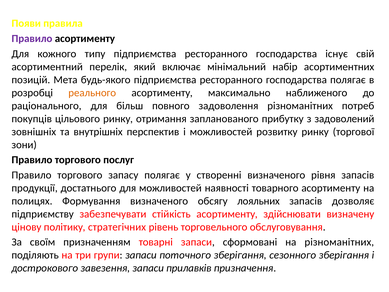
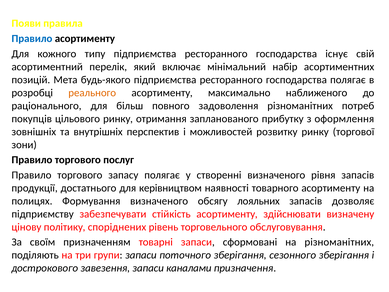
Правило at (32, 39) colour: purple -> blue
задоволений: задоволений -> оформлення
для можливостей: можливостей -> керівництвом
стратегічних: стратегічних -> споріднених
прилавків: прилавків -> каналами
